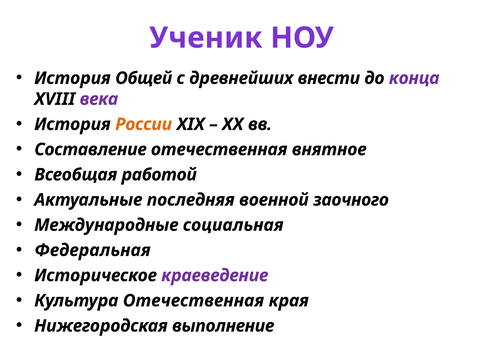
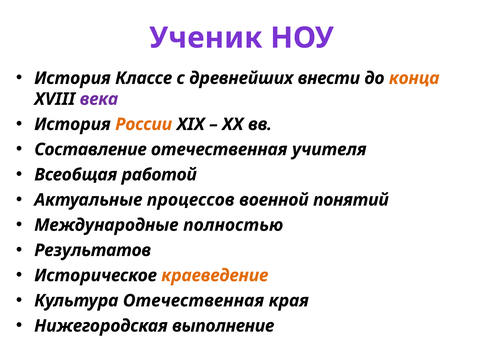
Общей: Общей -> Классе
конца colour: purple -> orange
внятное: внятное -> учителя
последняя: последняя -> процессов
заочного: заочного -> понятий
социальная: социальная -> полностью
Федеральная: Федеральная -> Результатов
краеведение colour: purple -> orange
